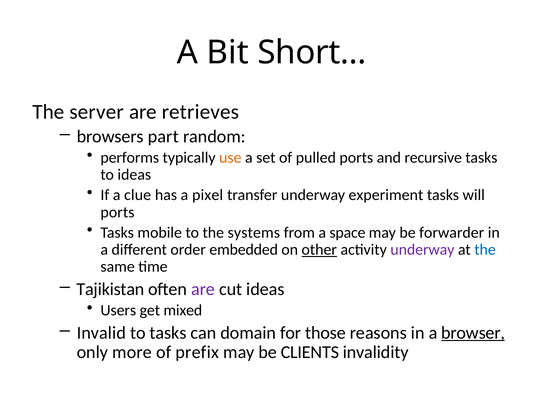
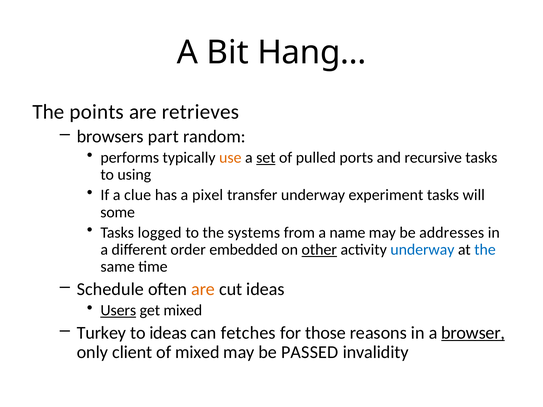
Short: Short -> Hang
server: server -> points
set underline: none -> present
to ideas: ideas -> using
ports at (117, 212): ports -> some
mobile: mobile -> logged
space: space -> name
forwarder: forwarder -> addresses
underway at (422, 250) colour: purple -> blue
Tajikistan: Tajikistan -> Schedule
are at (203, 289) colour: purple -> orange
Users underline: none -> present
Invalid: Invalid -> Turkey
to tasks: tasks -> ideas
domain: domain -> fetches
more: more -> client
of prefix: prefix -> mixed
CLIENTS: CLIENTS -> PASSED
